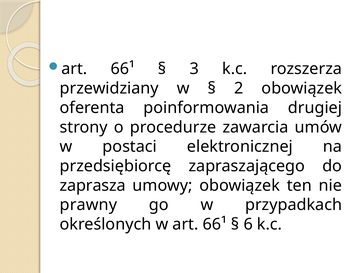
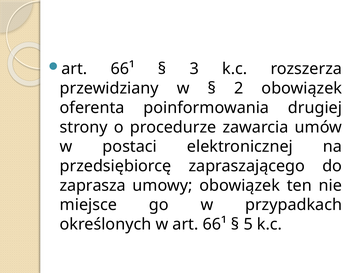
prawny: prawny -> miejsce
6: 6 -> 5
